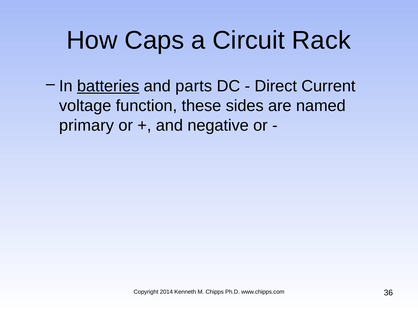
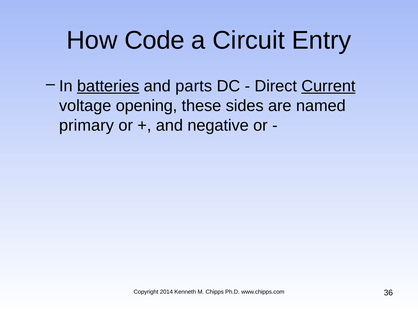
Caps: Caps -> Code
Rack: Rack -> Entry
Current underline: none -> present
function: function -> opening
